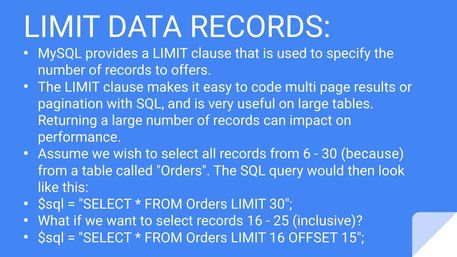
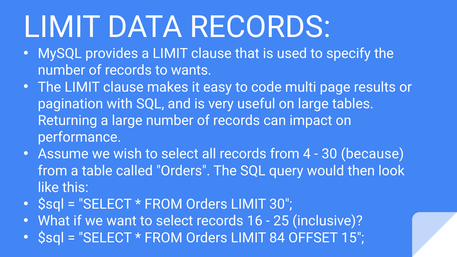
offers: offers -> wants
6: 6 -> 4
LIMIT 16: 16 -> 84
